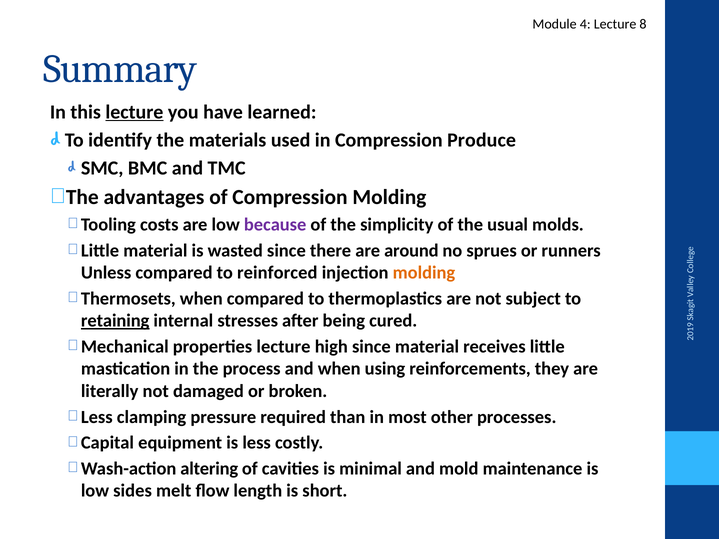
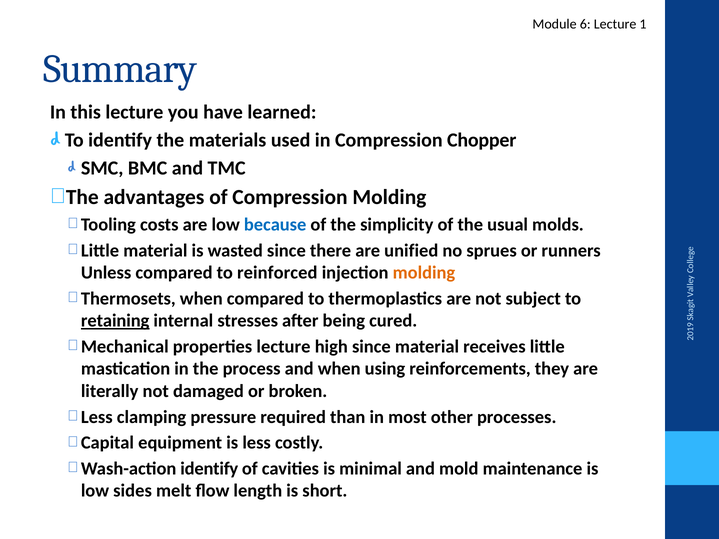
4: 4 -> 6
Lecture 8: 8 -> 1
lecture at (134, 112) underline: present -> none
Produce: Produce -> Chopper
because colour: purple -> blue
around: around -> unified
altering at (209, 469): altering -> identify
